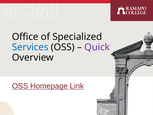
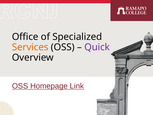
Services colour: blue -> orange
